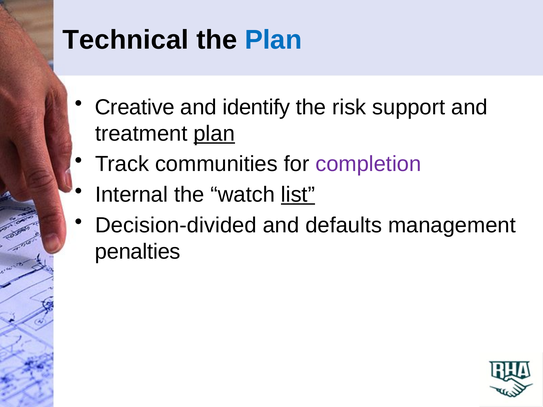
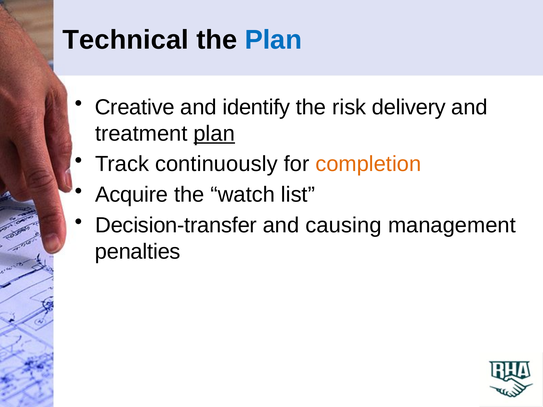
support: support -> delivery
communities: communities -> continuously
completion colour: purple -> orange
Internal: Internal -> Acquire
list underline: present -> none
Decision-divided: Decision-divided -> Decision-transfer
defaults: defaults -> causing
